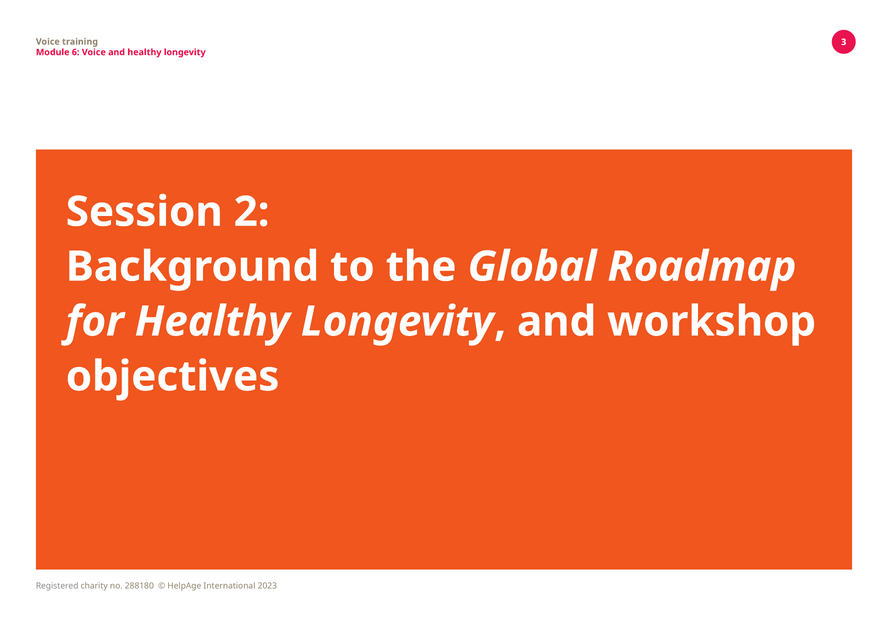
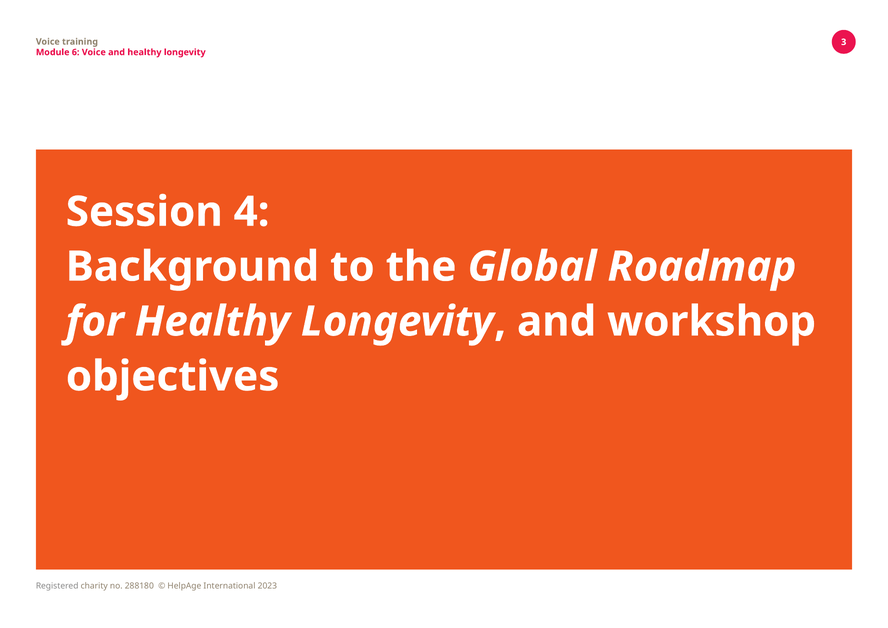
2: 2 -> 4
